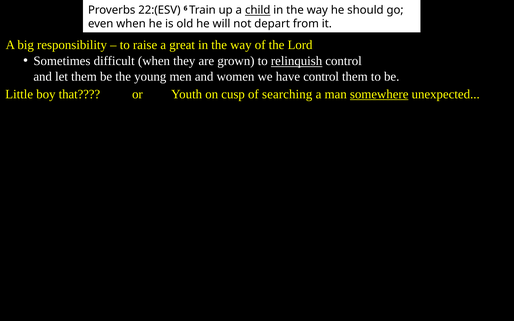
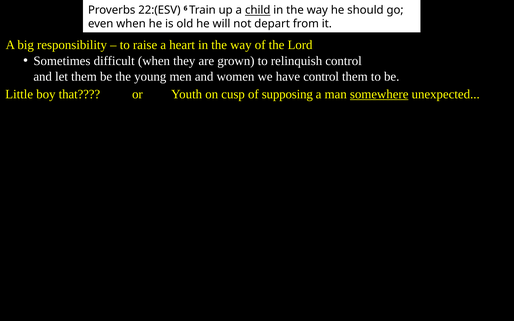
great: great -> heart
relinquish underline: present -> none
searching: searching -> supposing
